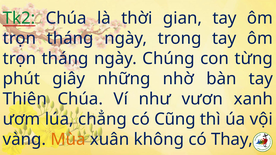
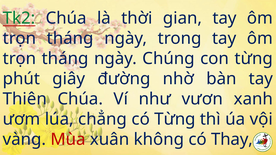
những: những -> đường
có Cũng: Cũng -> Từng
Mùa colour: orange -> red
